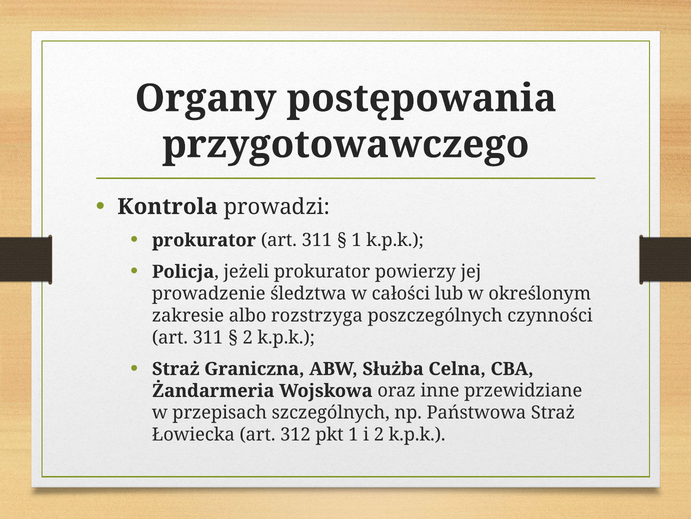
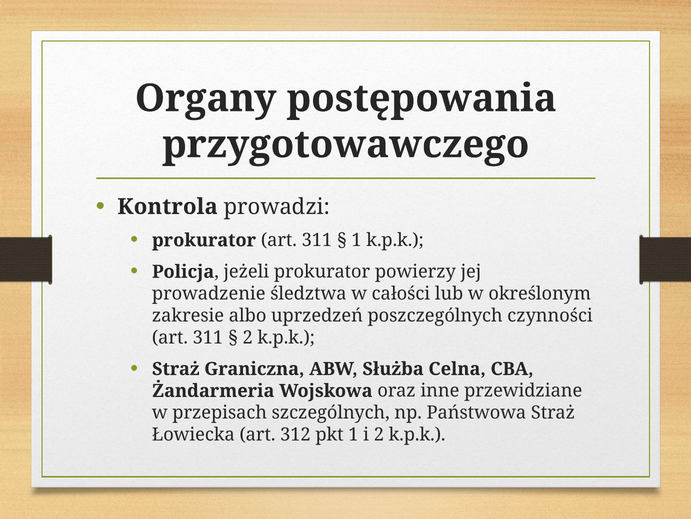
rozstrzyga: rozstrzyga -> uprzedzeń
